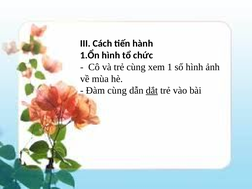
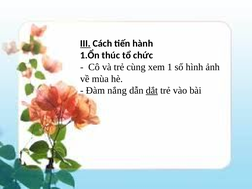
III underline: none -> present
1.Ổn hình: hình -> thúc
Đàm cùng: cùng -> nắng
